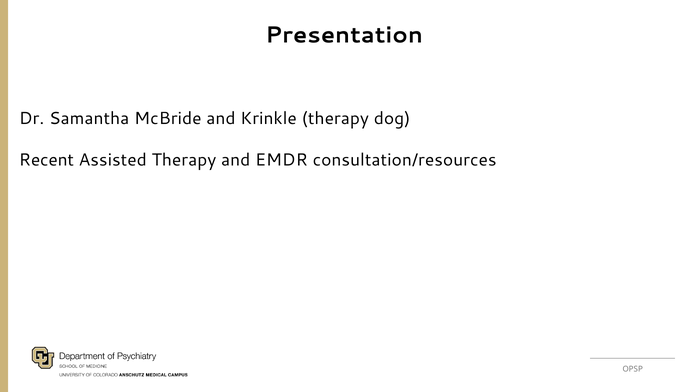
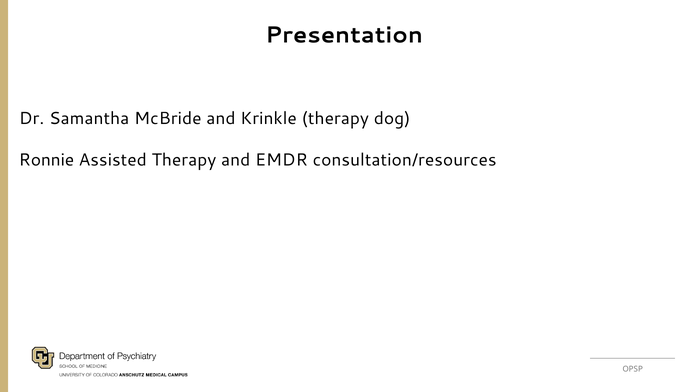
Recent: Recent -> Ronnie
